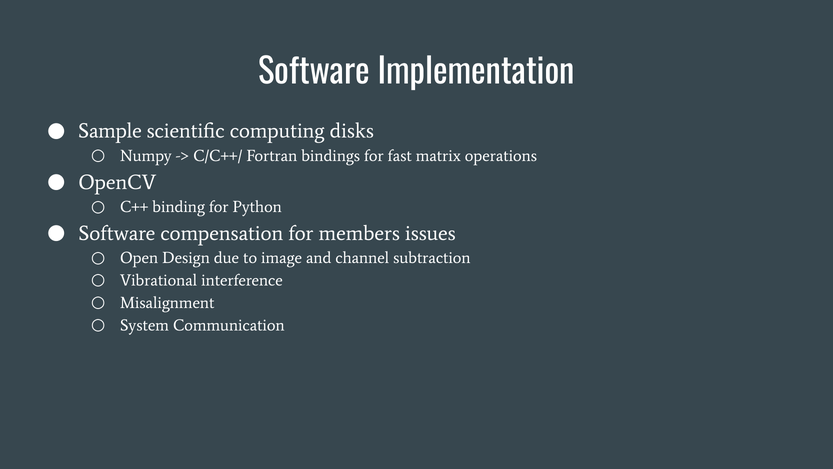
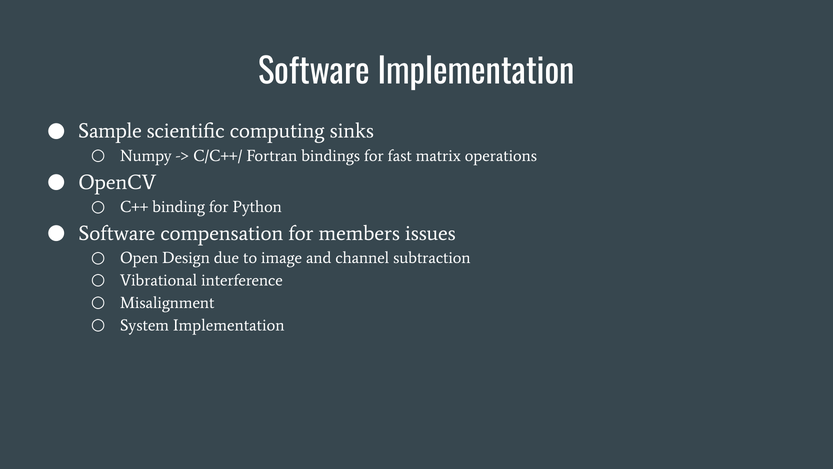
disks: disks -> sinks
System Communication: Communication -> Implementation
